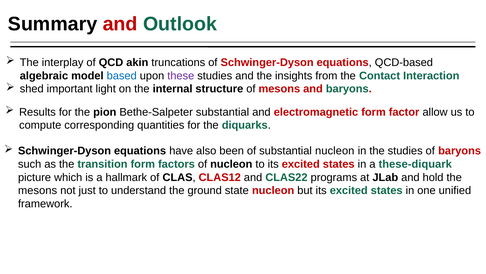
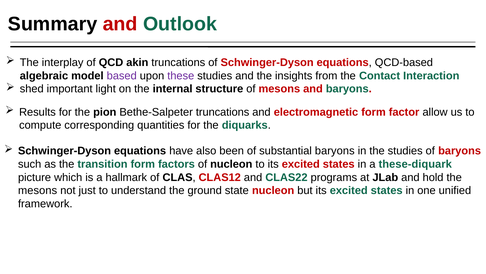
based colour: blue -> purple
Bethe-Salpeter substantial: substantial -> truncations
substantial nucleon: nucleon -> baryons
